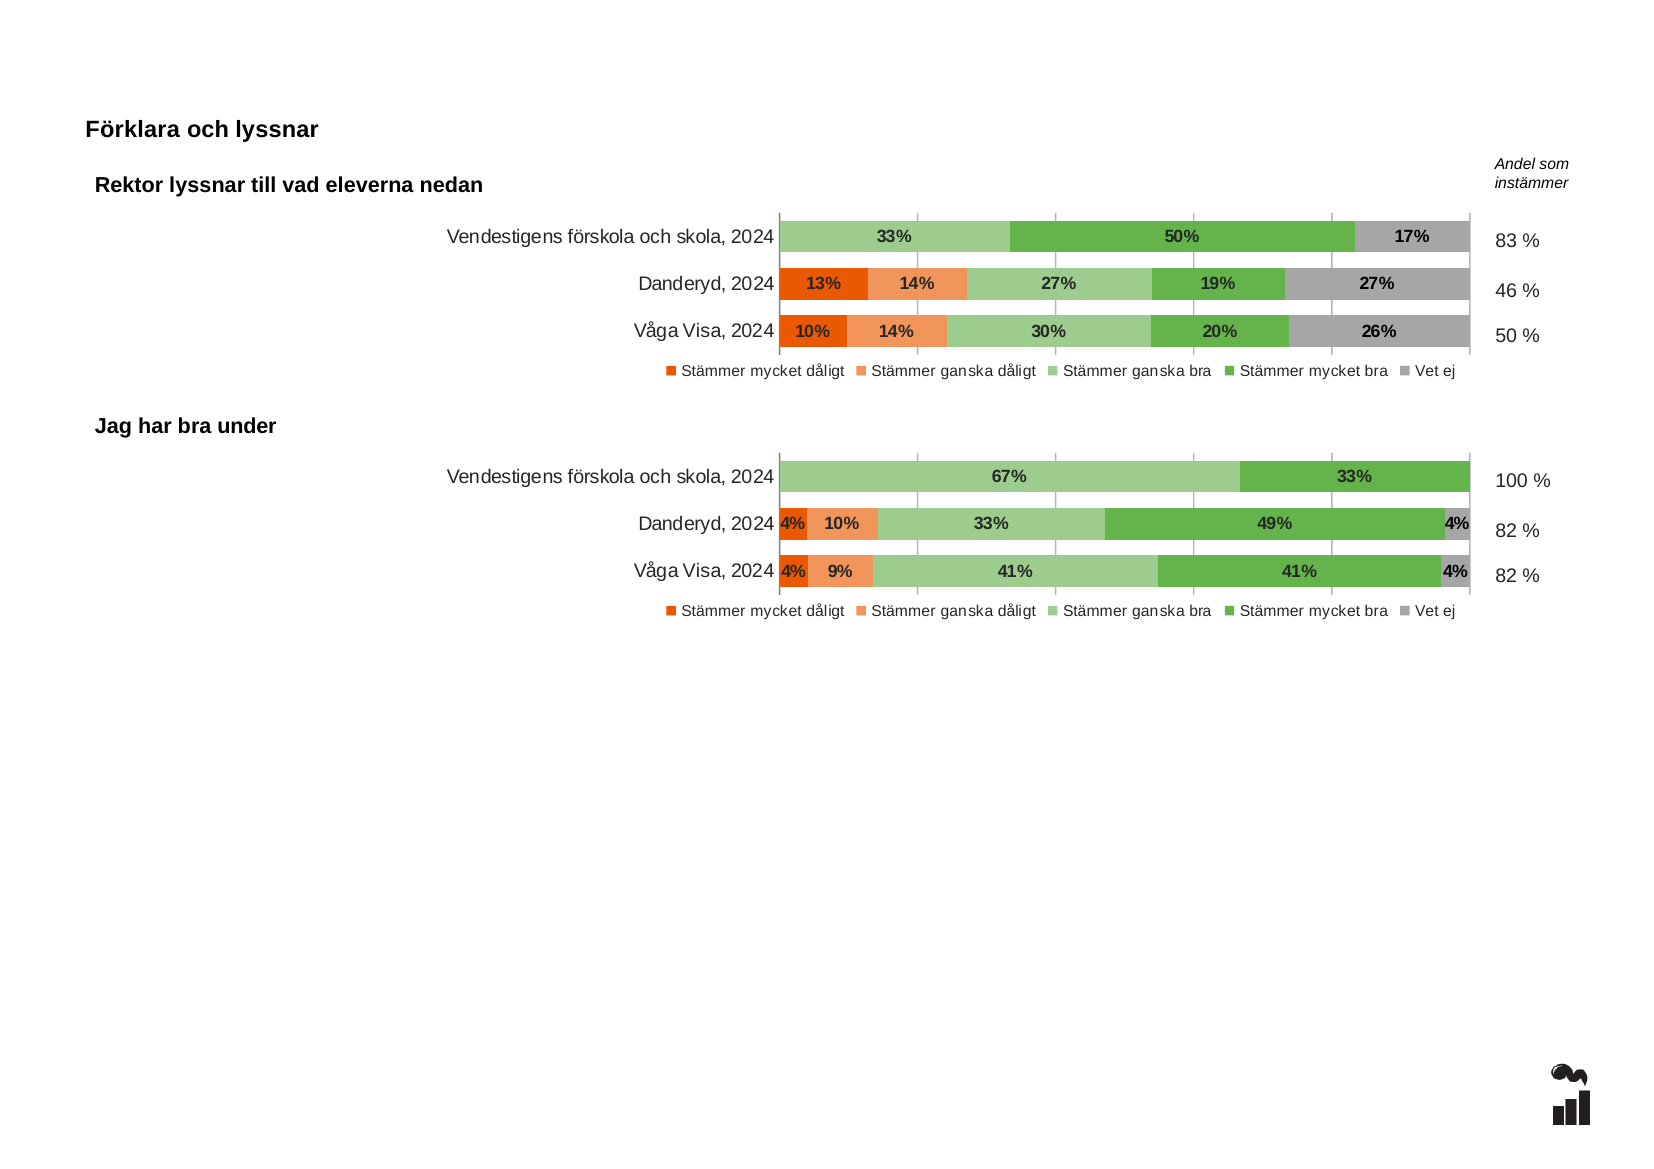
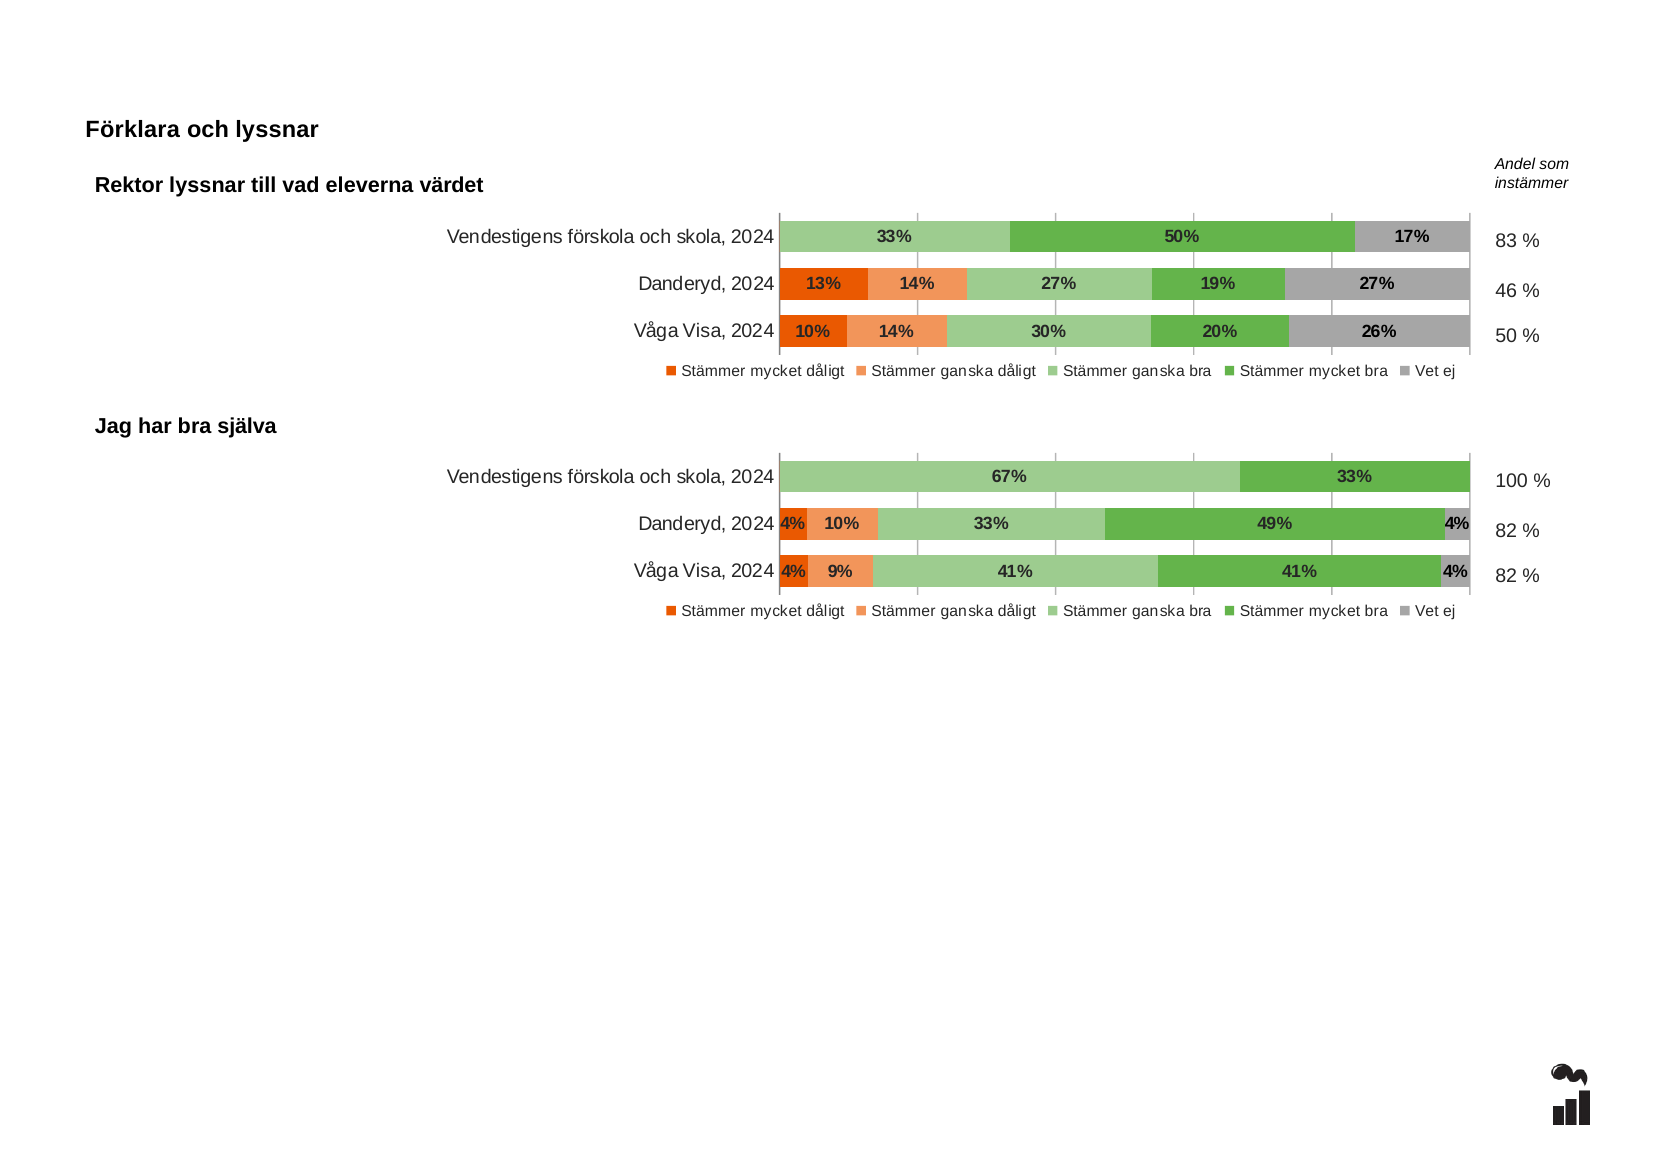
nedan: nedan -> värdet
under: under -> själva
